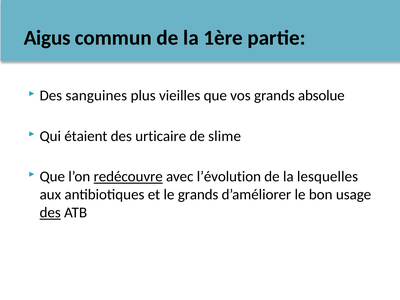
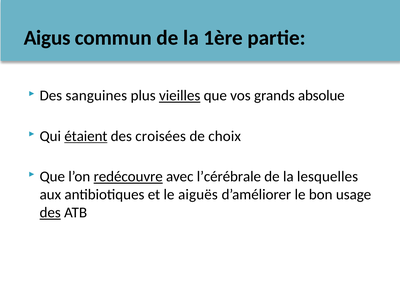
vieilles underline: none -> present
étaient underline: none -> present
urticaire: urticaire -> croisées
slime: slime -> choix
l’évolution: l’évolution -> l’cérébrale
le grands: grands -> aiguës
